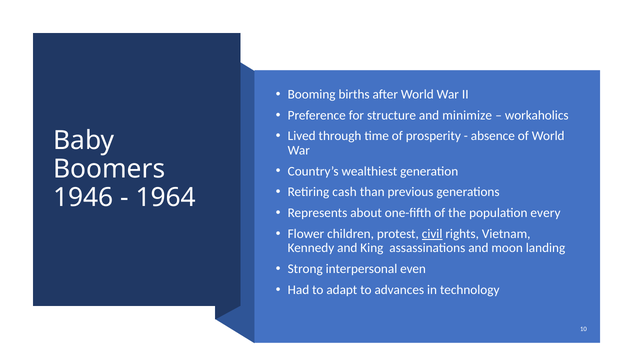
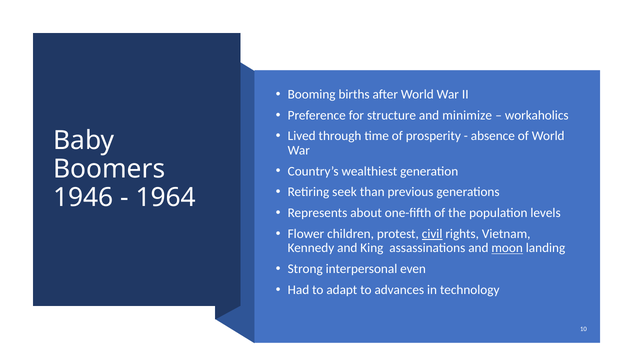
cash: cash -> seek
every: every -> levels
moon underline: none -> present
